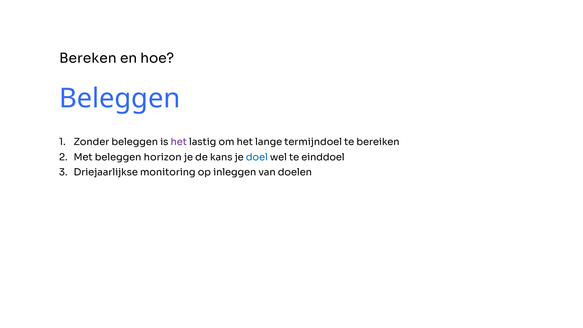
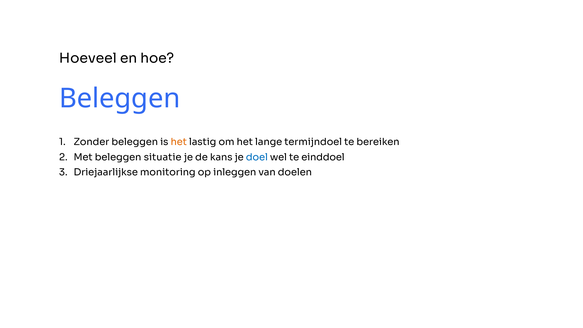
Bereken: Bereken -> Hoeveel
het at (179, 142) colour: purple -> orange
horizon: horizon -> situatie
